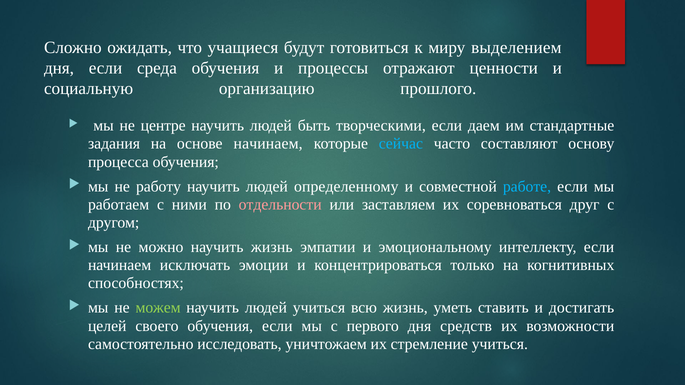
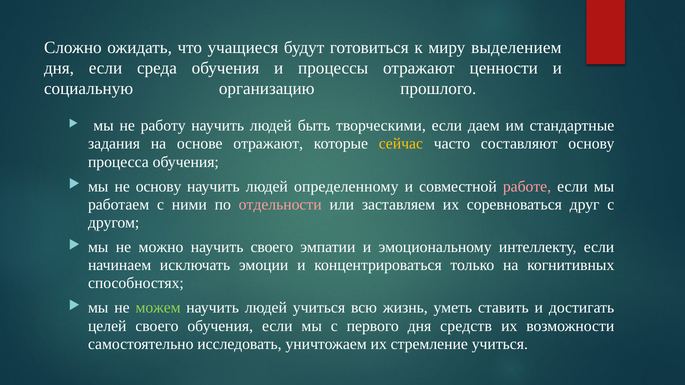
центре: центре -> работу
основе начинаем: начинаем -> отражают
сейчас colour: light blue -> yellow
не работу: работу -> основу
работе colour: light blue -> pink
научить жизнь: жизнь -> своего
